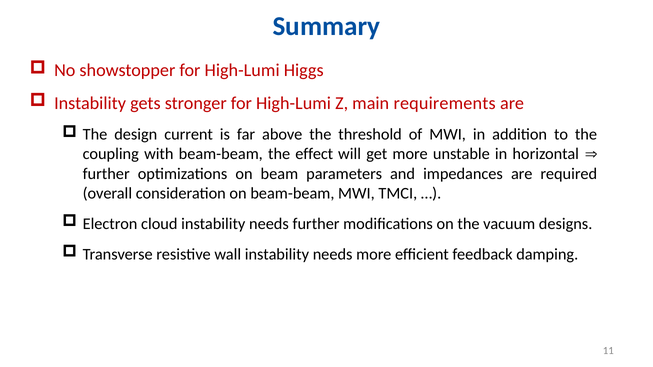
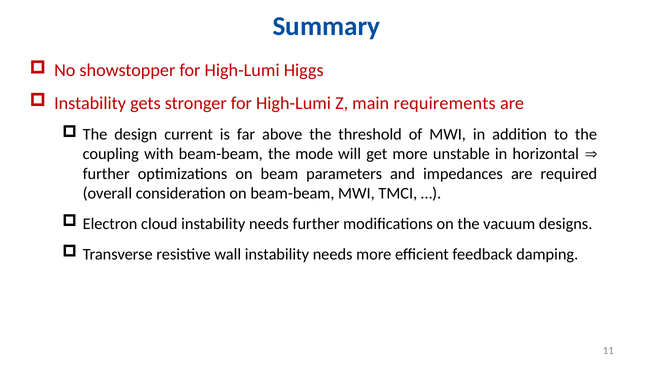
effect: effect -> mode
